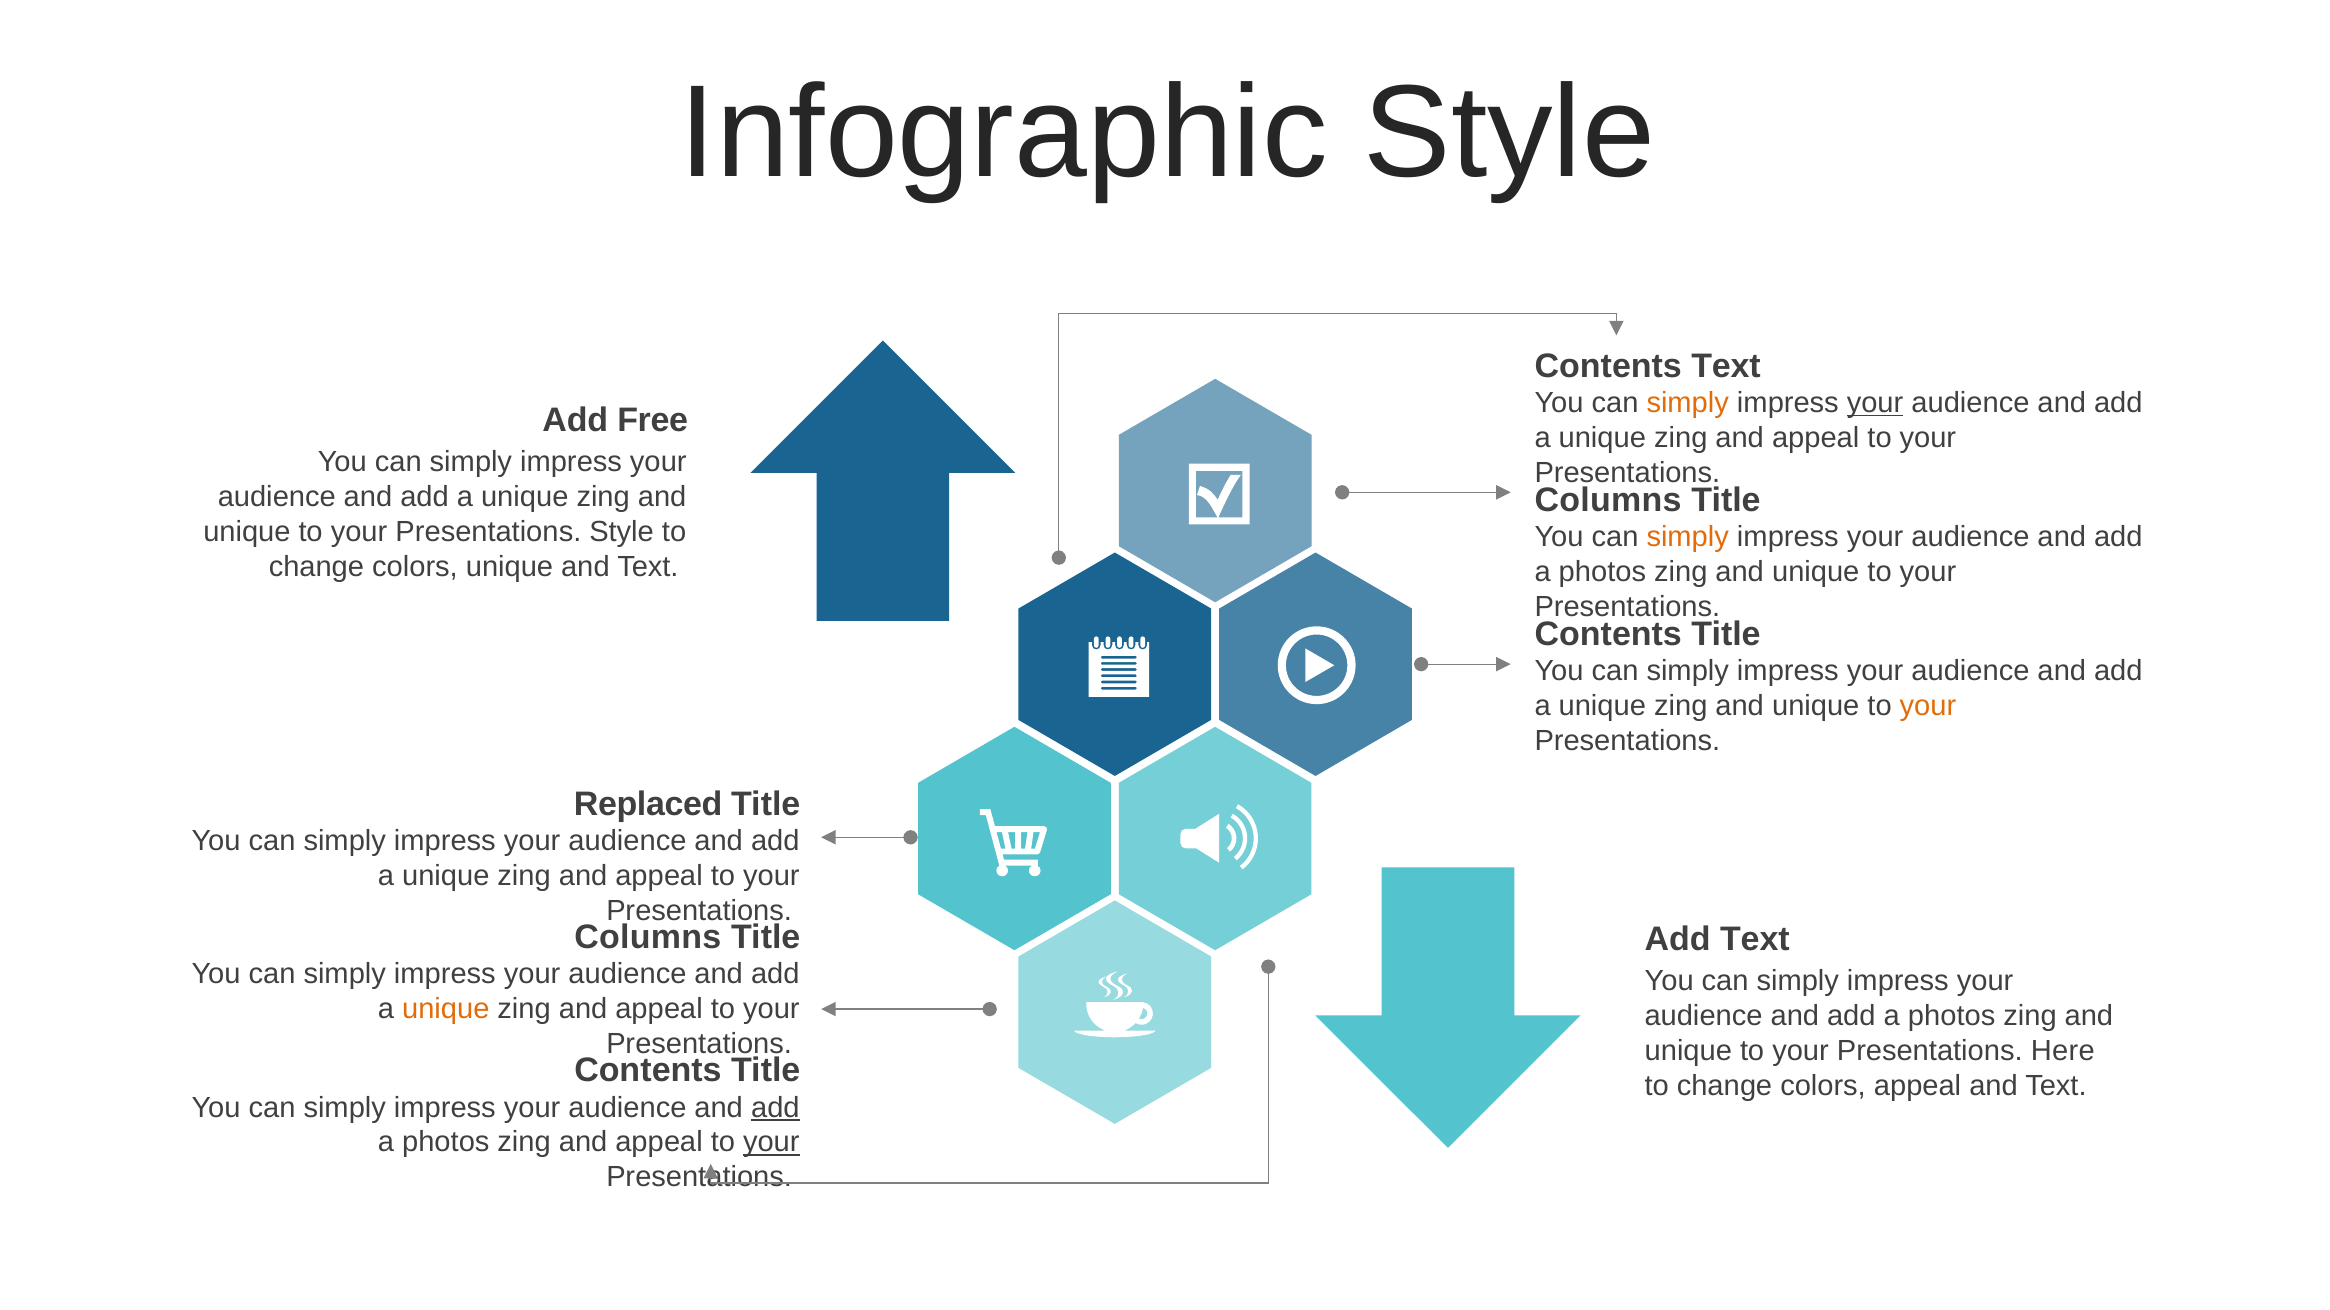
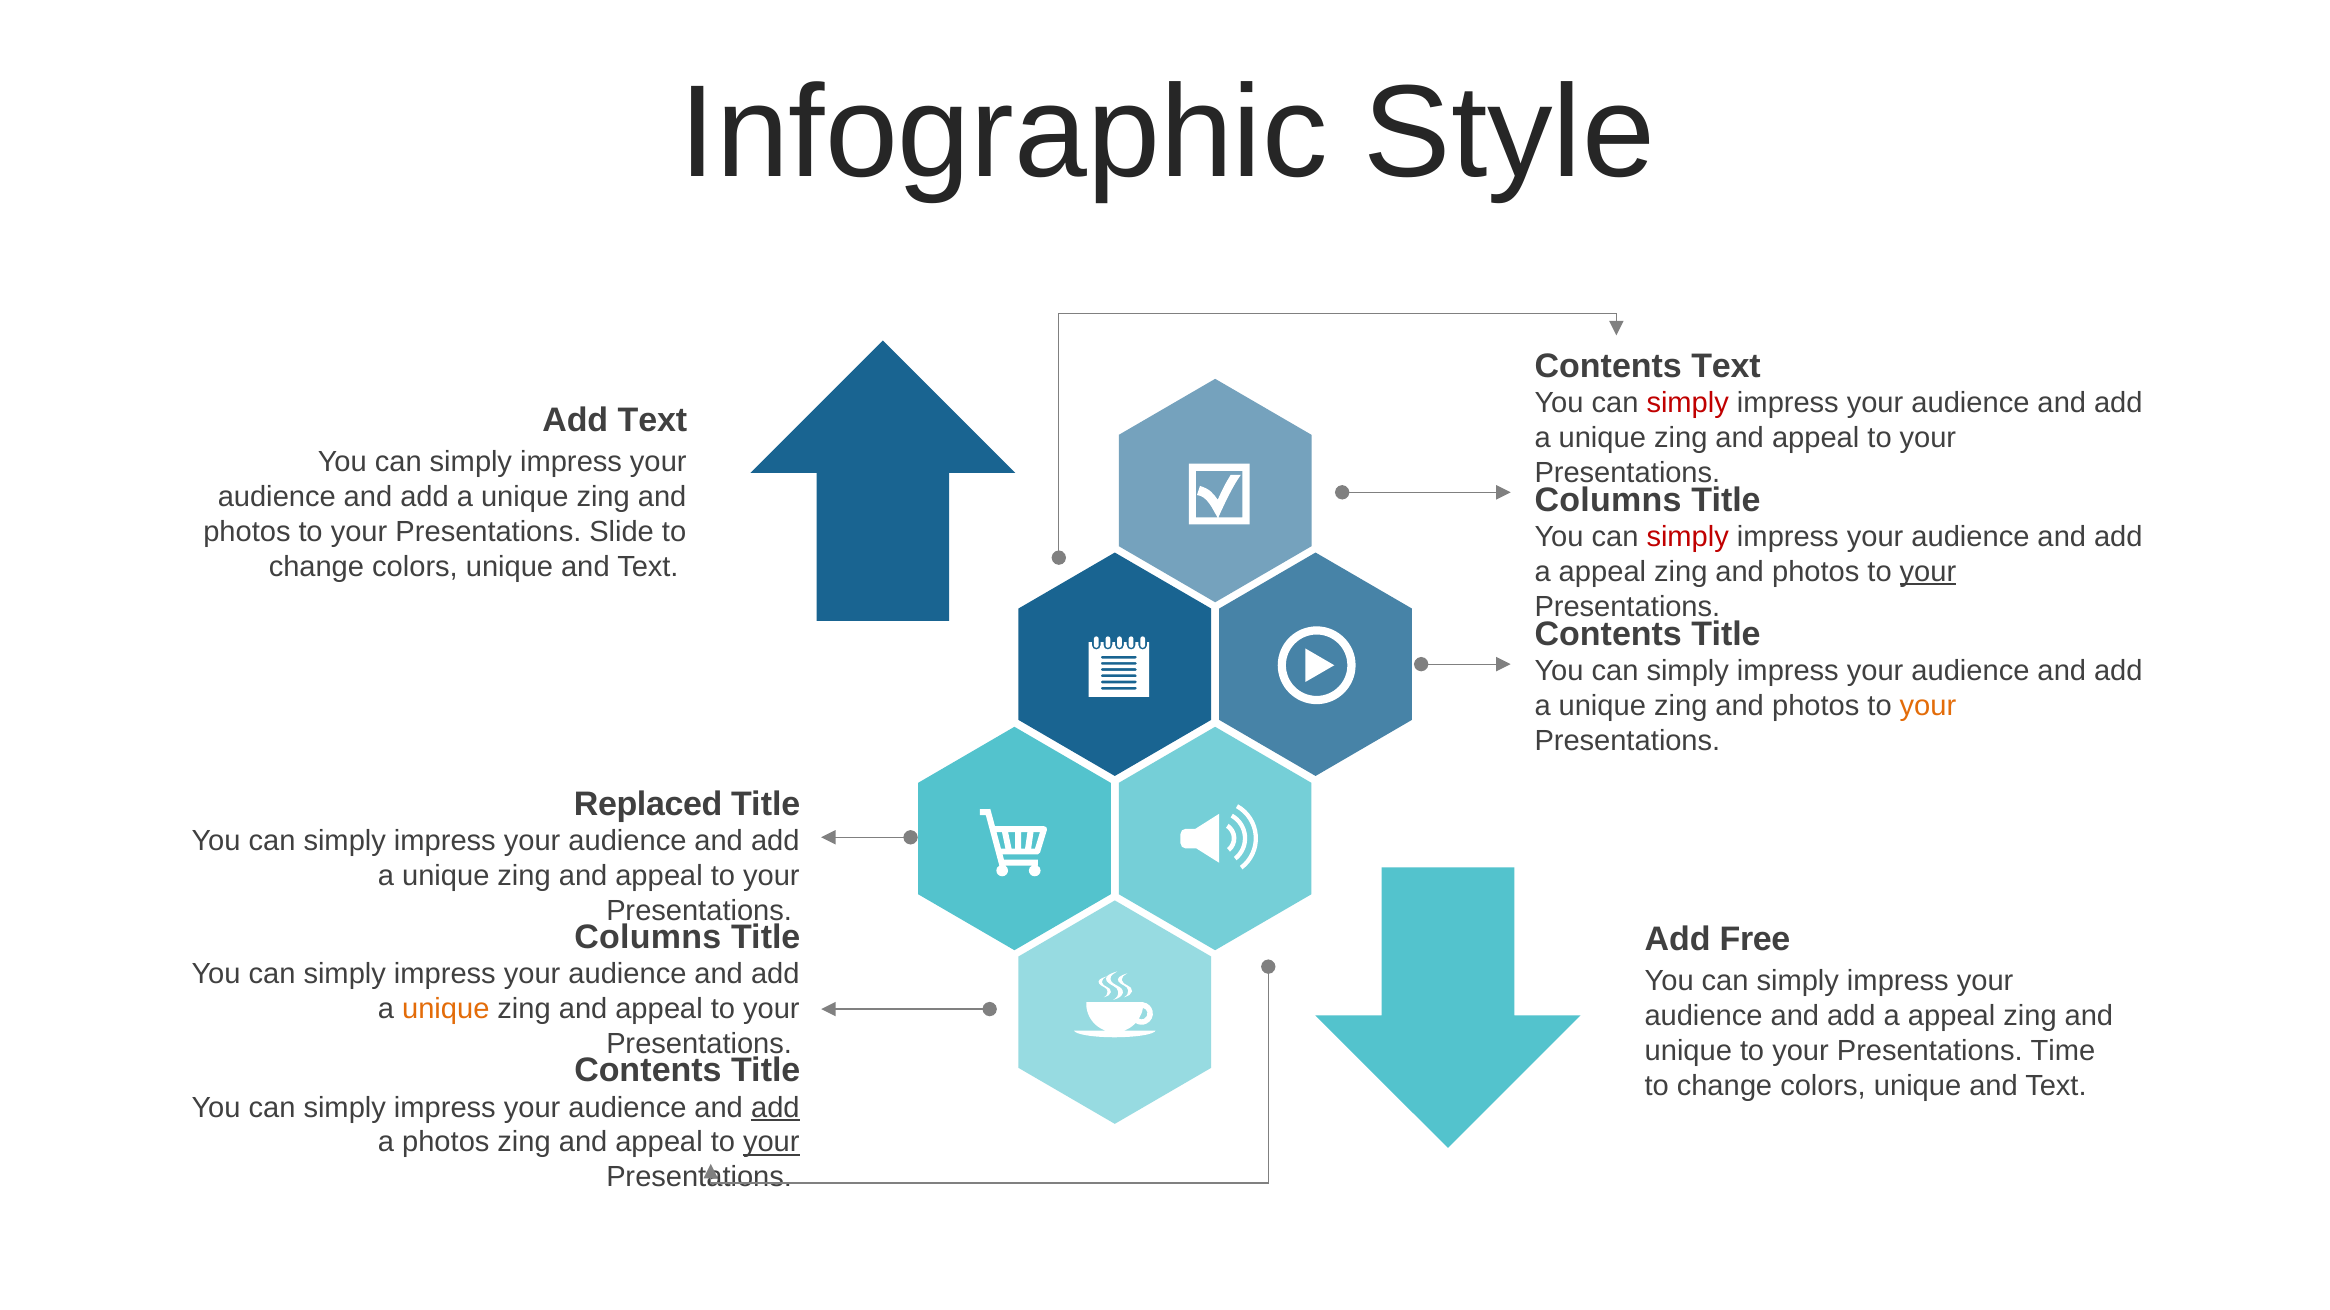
simply at (1688, 403) colour: orange -> red
your at (1875, 403) underline: present -> none
Add Free: Free -> Text
unique at (247, 532): unique -> photos
Presentations Style: Style -> Slide
simply at (1688, 537) colour: orange -> red
photos at (1602, 572): photos -> appeal
unique at (1816, 572): unique -> photos
your at (1928, 572) underline: none -> present
unique at (1816, 706): unique -> photos
Add Text: Text -> Free
photos at (1952, 1017): photos -> appeal
Here: Here -> Time
appeal at (1918, 1086): appeal -> unique
